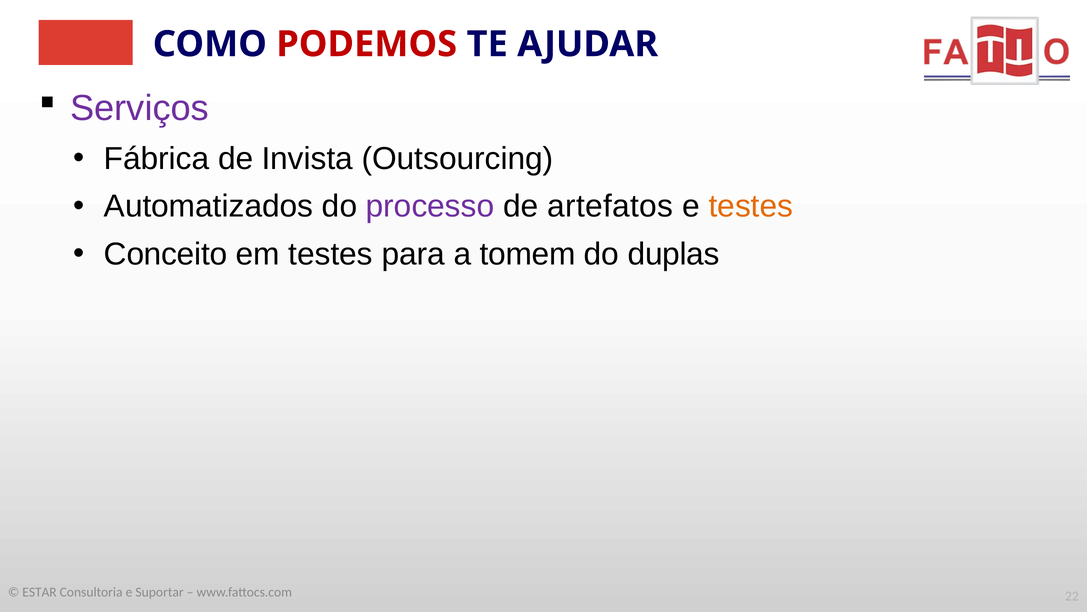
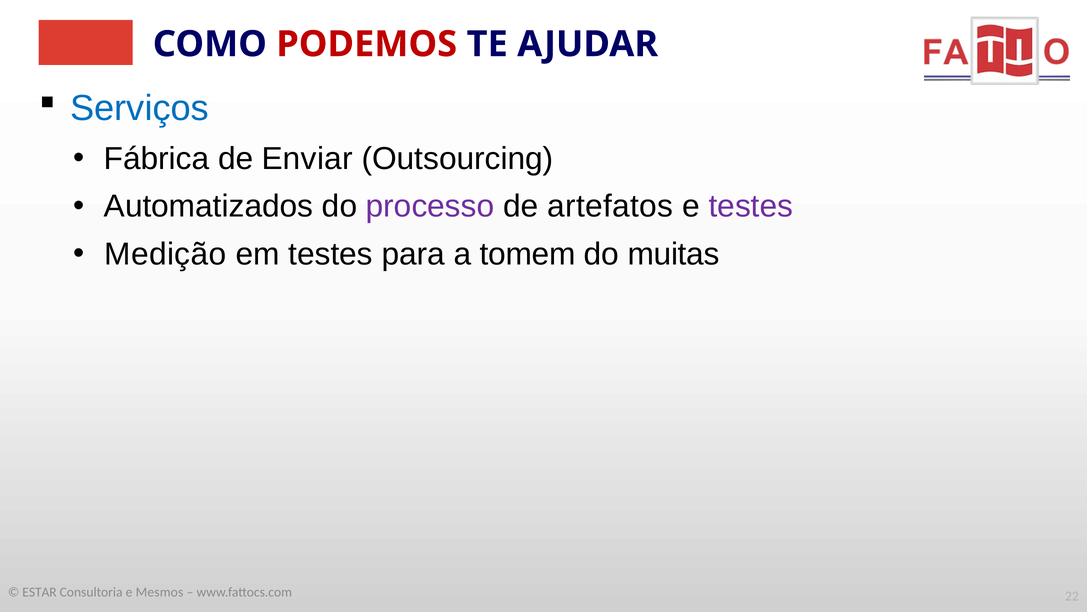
Serviços colour: purple -> blue
Invista: Invista -> Enviar
testes at (751, 206) colour: orange -> purple
Conceito: Conceito -> Medição
duplas: duplas -> muitas
Suportar: Suportar -> Mesmos
